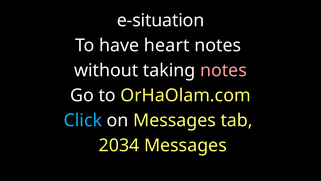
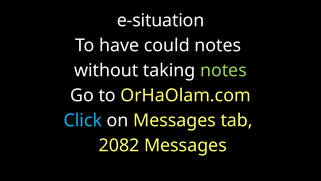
heart: heart -> could
notes at (223, 70) colour: pink -> light green
2034: 2034 -> 2082
